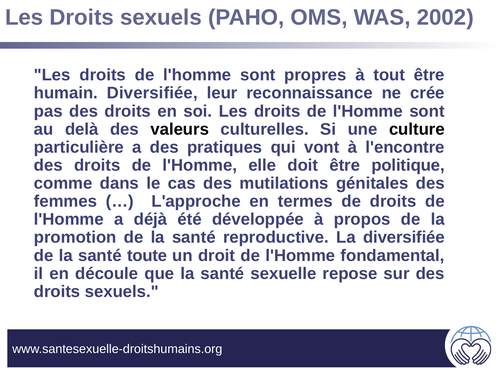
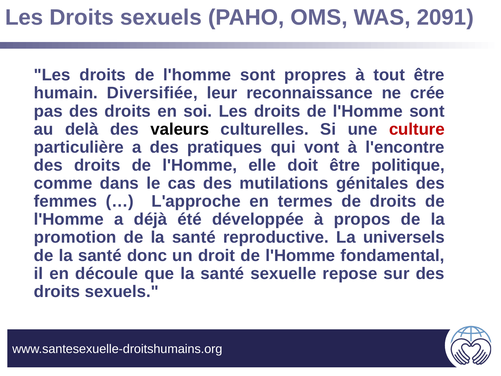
2002: 2002 -> 2091
culture colour: black -> red
La diversifiée: diversifiée -> universels
toute: toute -> donc
